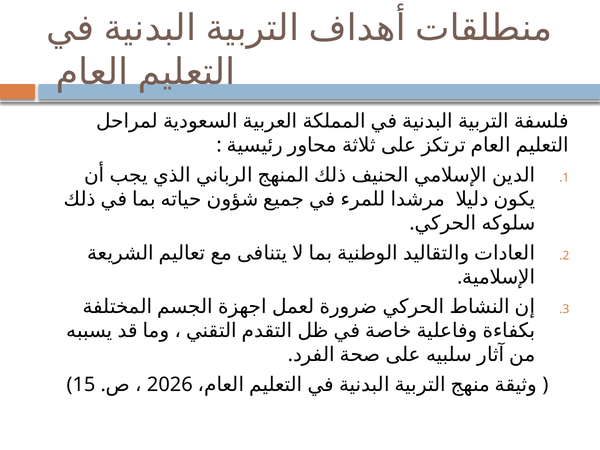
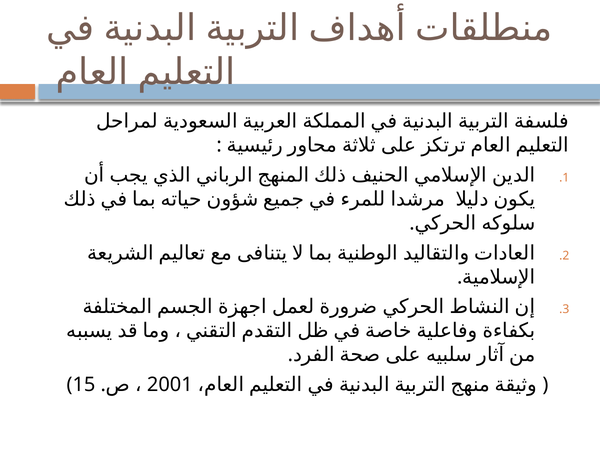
2026: 2026 -> 2001
